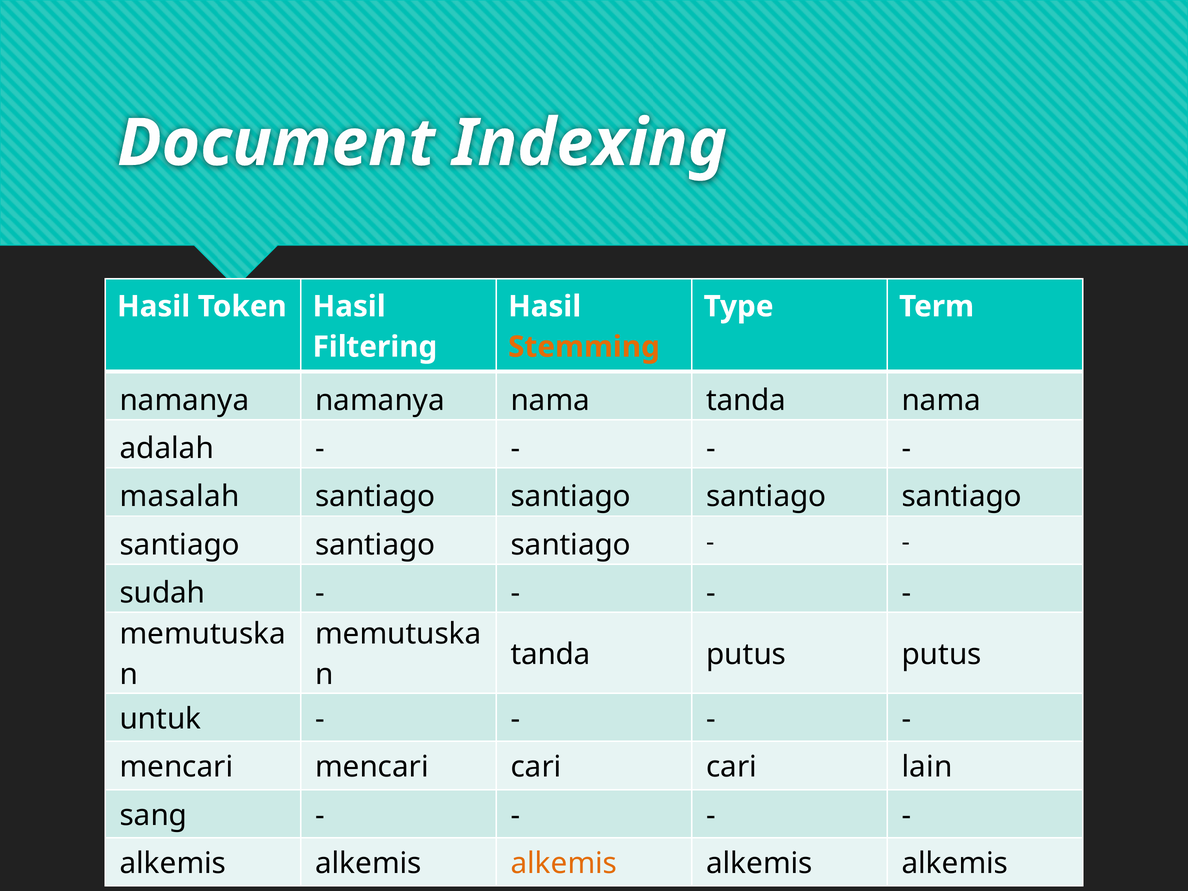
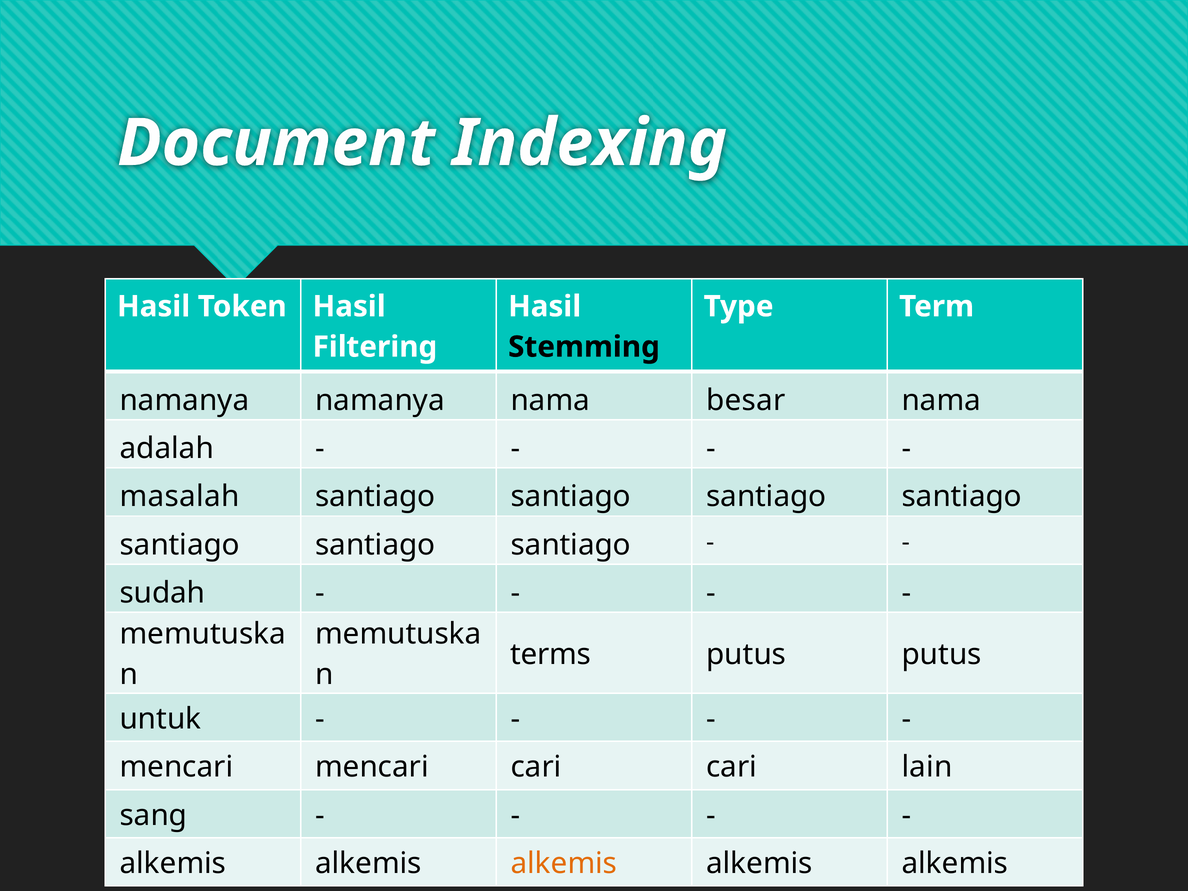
Stemming colour: orange -> black
nama tanda: tanda -> besar
tanda at (551, 654): tanda -> terms
